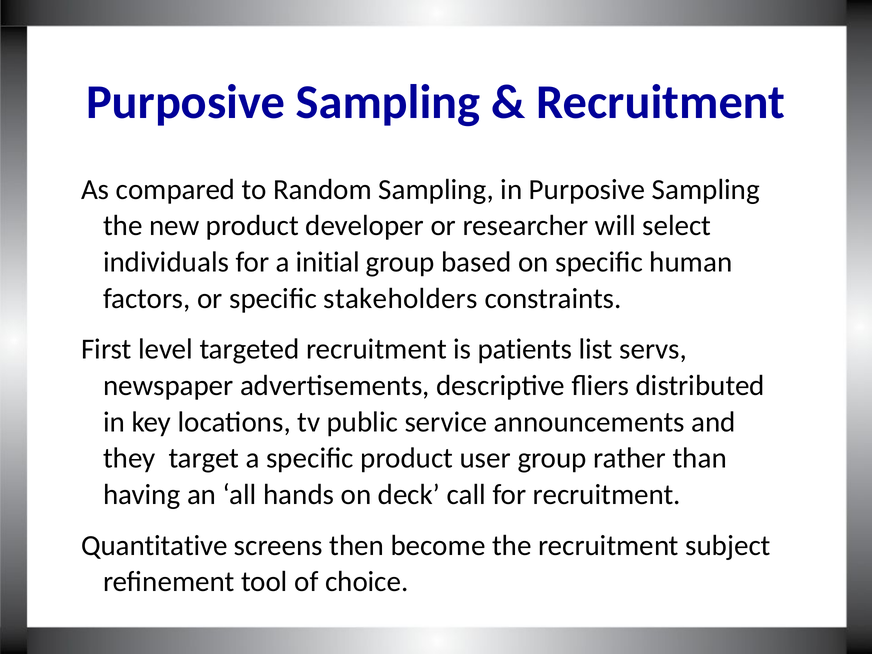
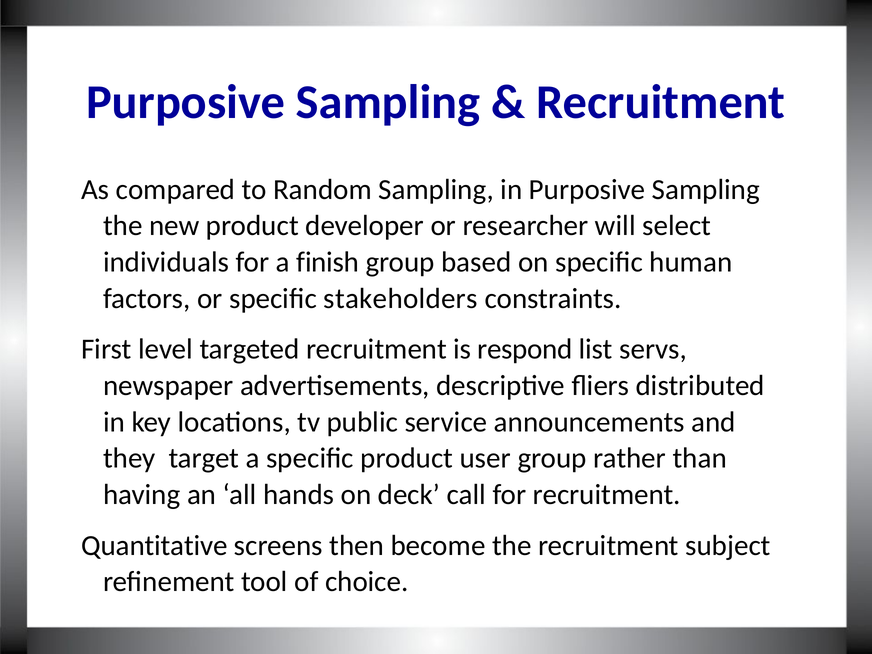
initial: initial -> finish
patients: patients -> respond
